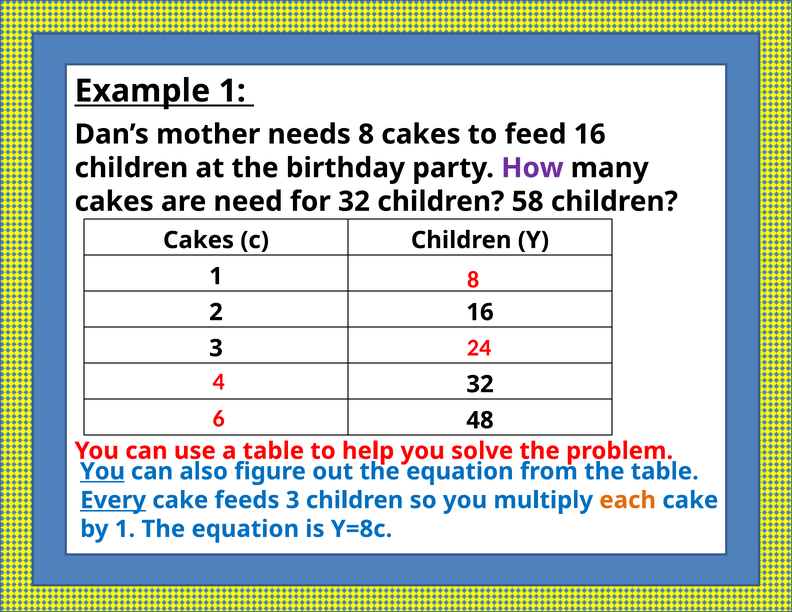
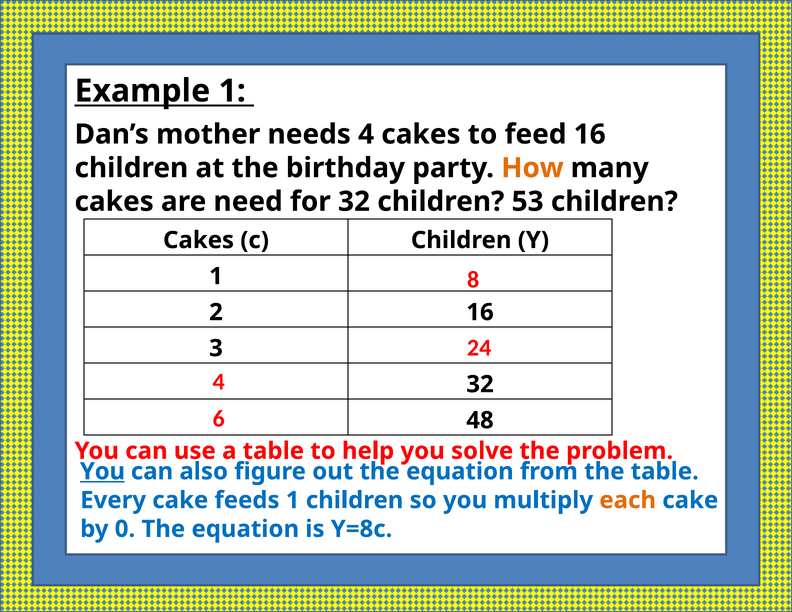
needs 8: 8 -> 4
How colour: purple -> orange
58: 58 -> 53
Every underline: present -> none
feeds 3: 3 -> 1
by 1: 1 -> 0
